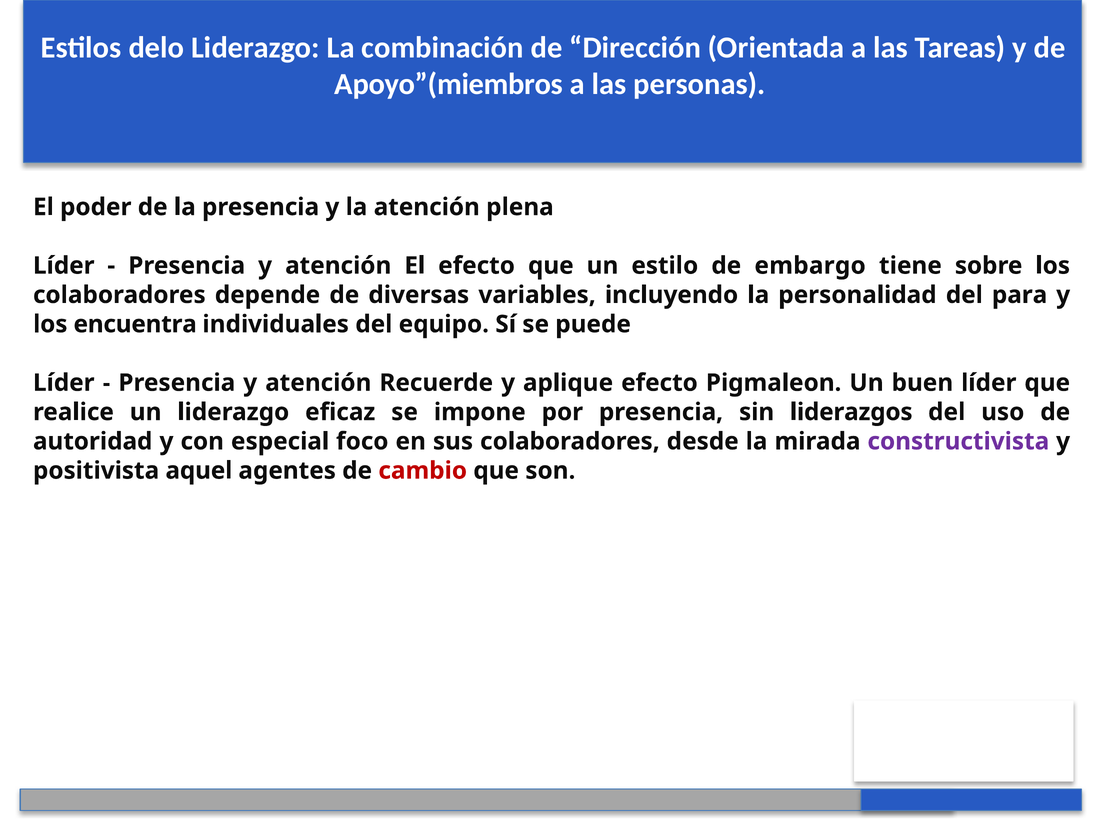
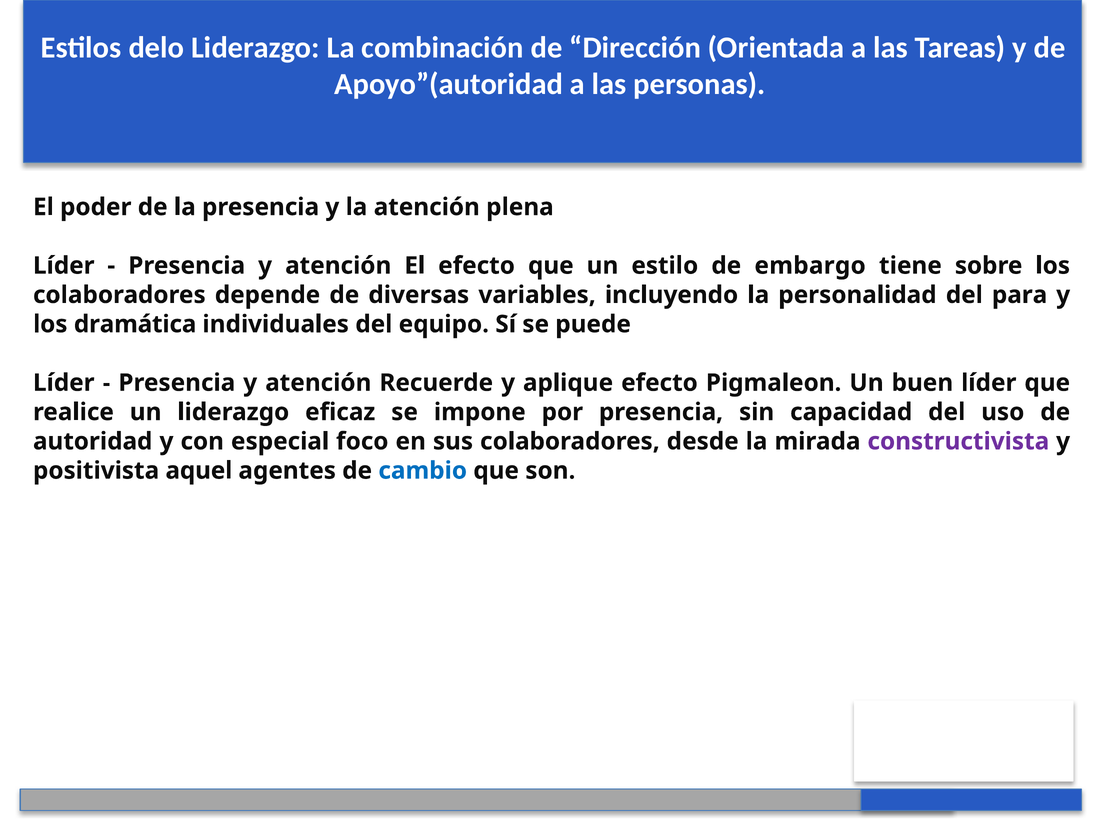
Apoyo”(miembros: Apoyo”(miembros -> Apoyo”(autoridad
encuentra: encuentra -> dramática
liderazgos: liderazgos -> capacidad
cambio colour: red -> blue
